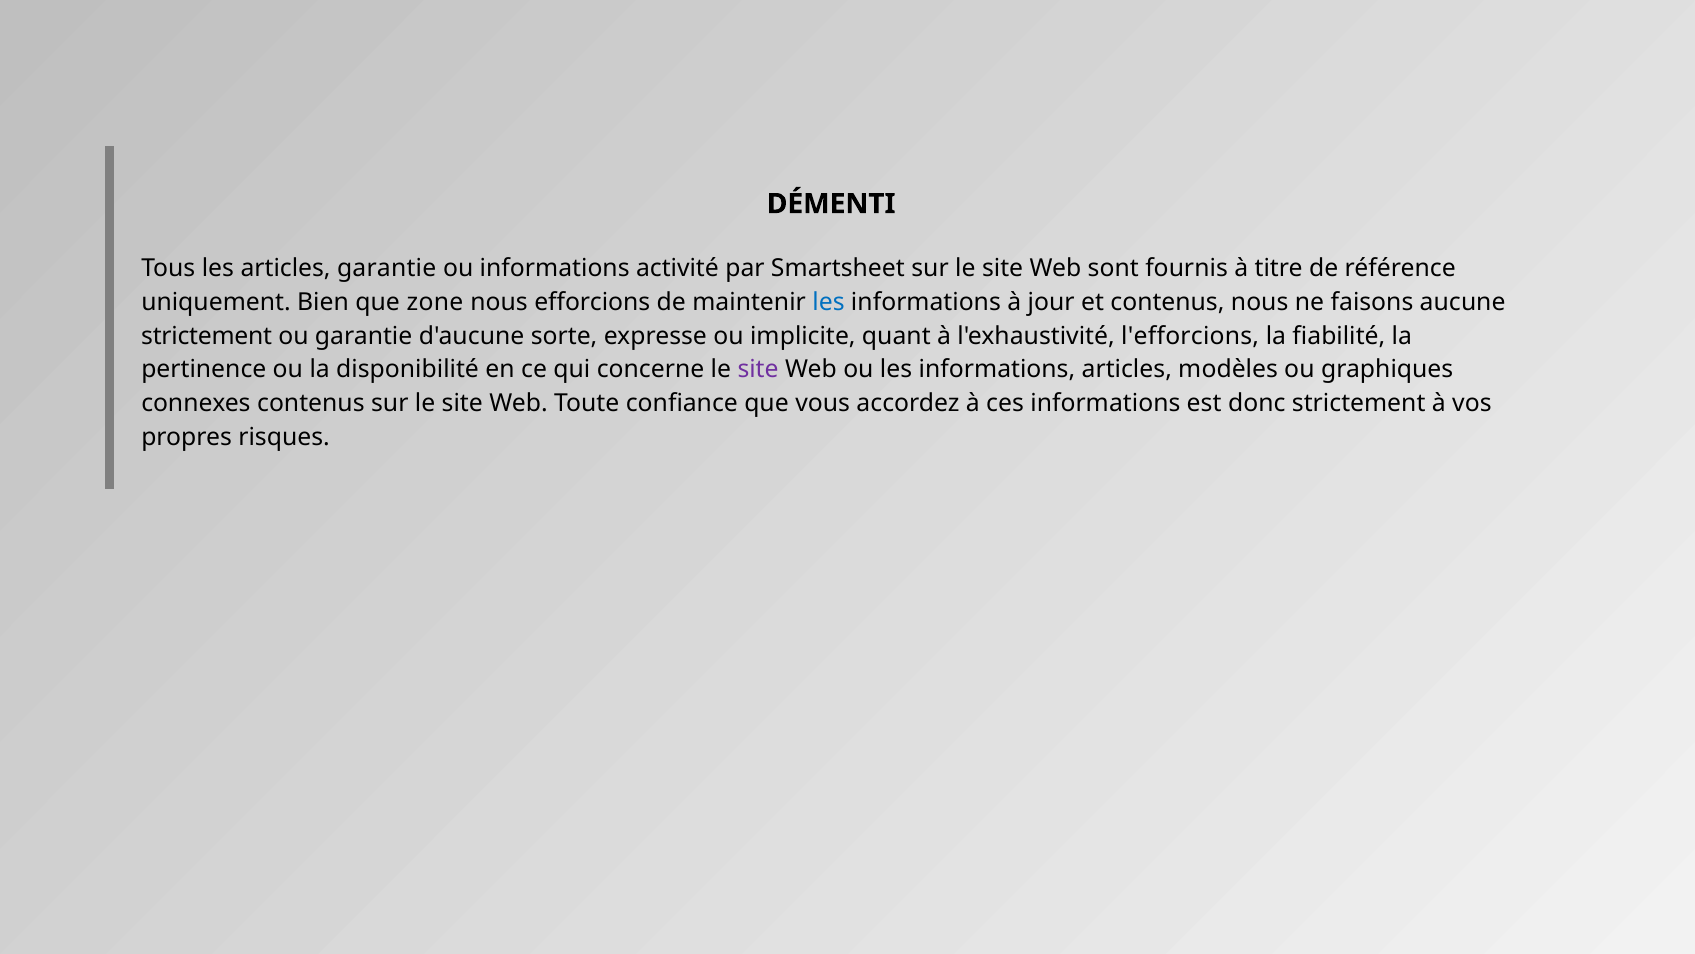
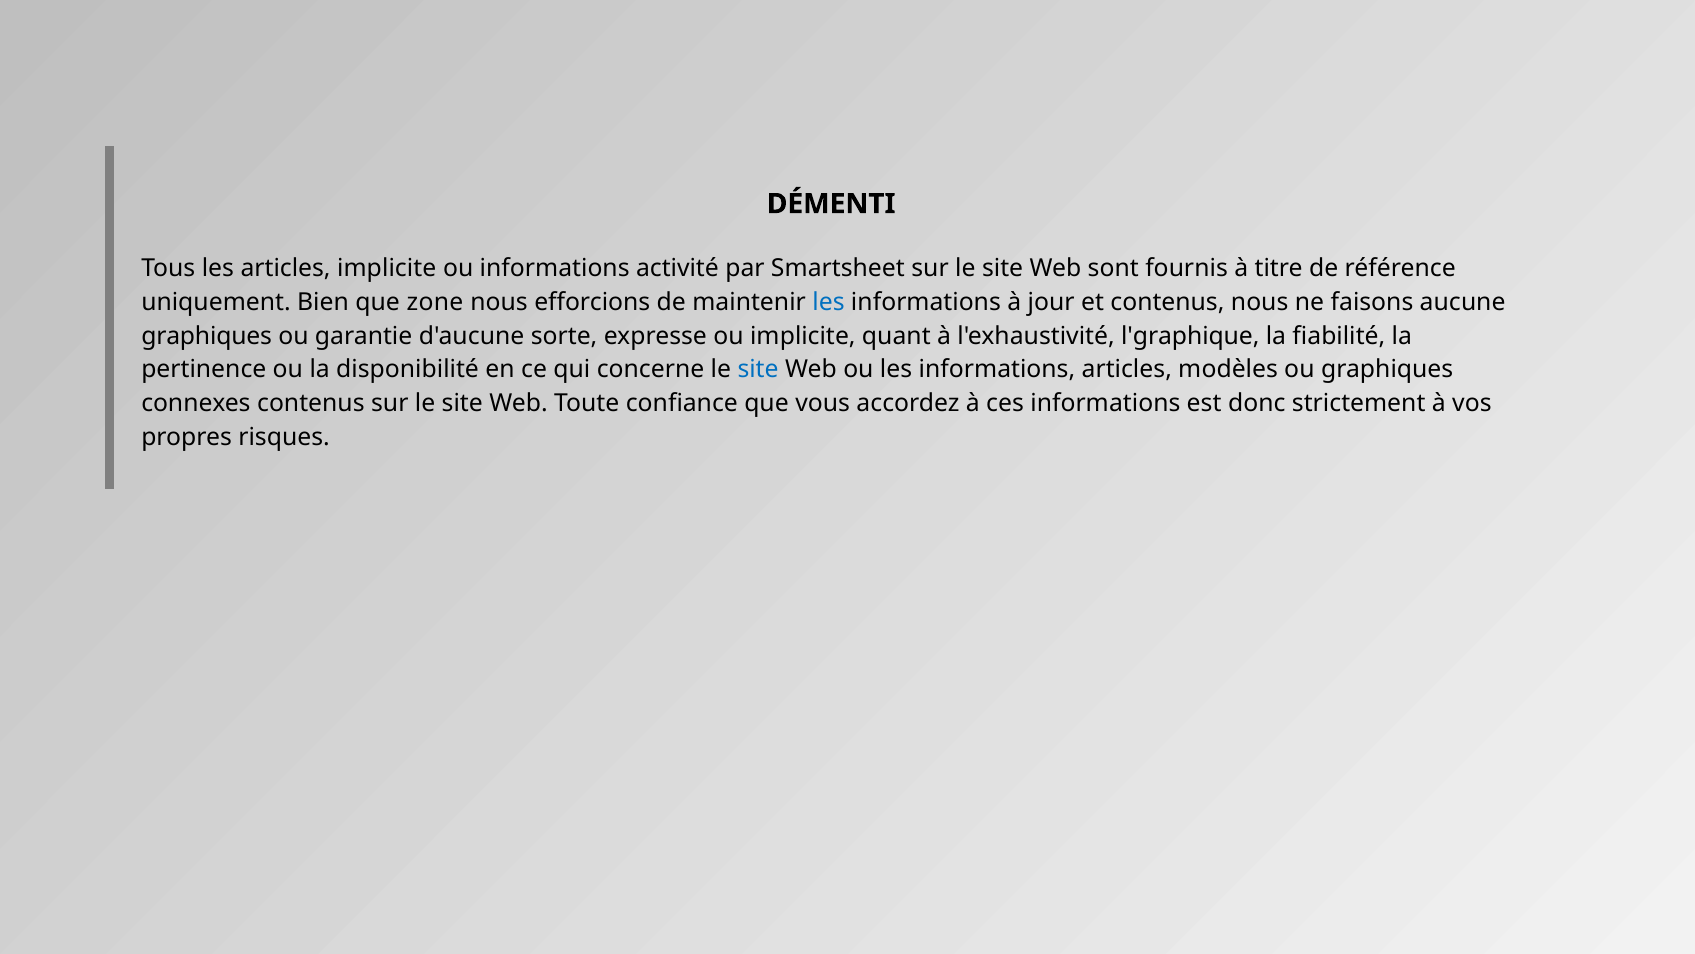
articles garantie: garantie -> implicite
strictement at (207, 336): strictement -> graphiques
l'efforcions: l'efforcions -> l'graphique
site at (758, 370) colour: purple -> blue
